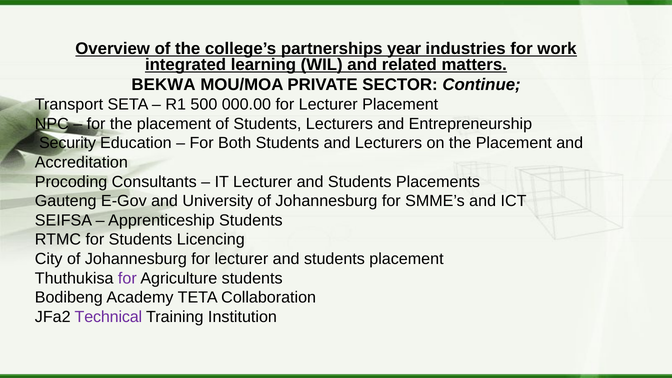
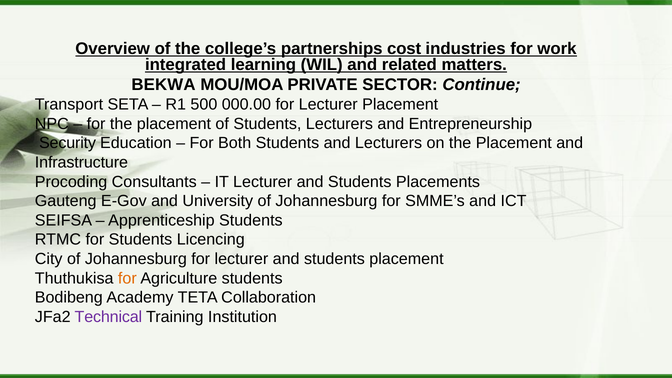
year: year -> cost
Accreditation: Accreditation -> Infrastructure
for at (127, 278) colour: purple -> orange
